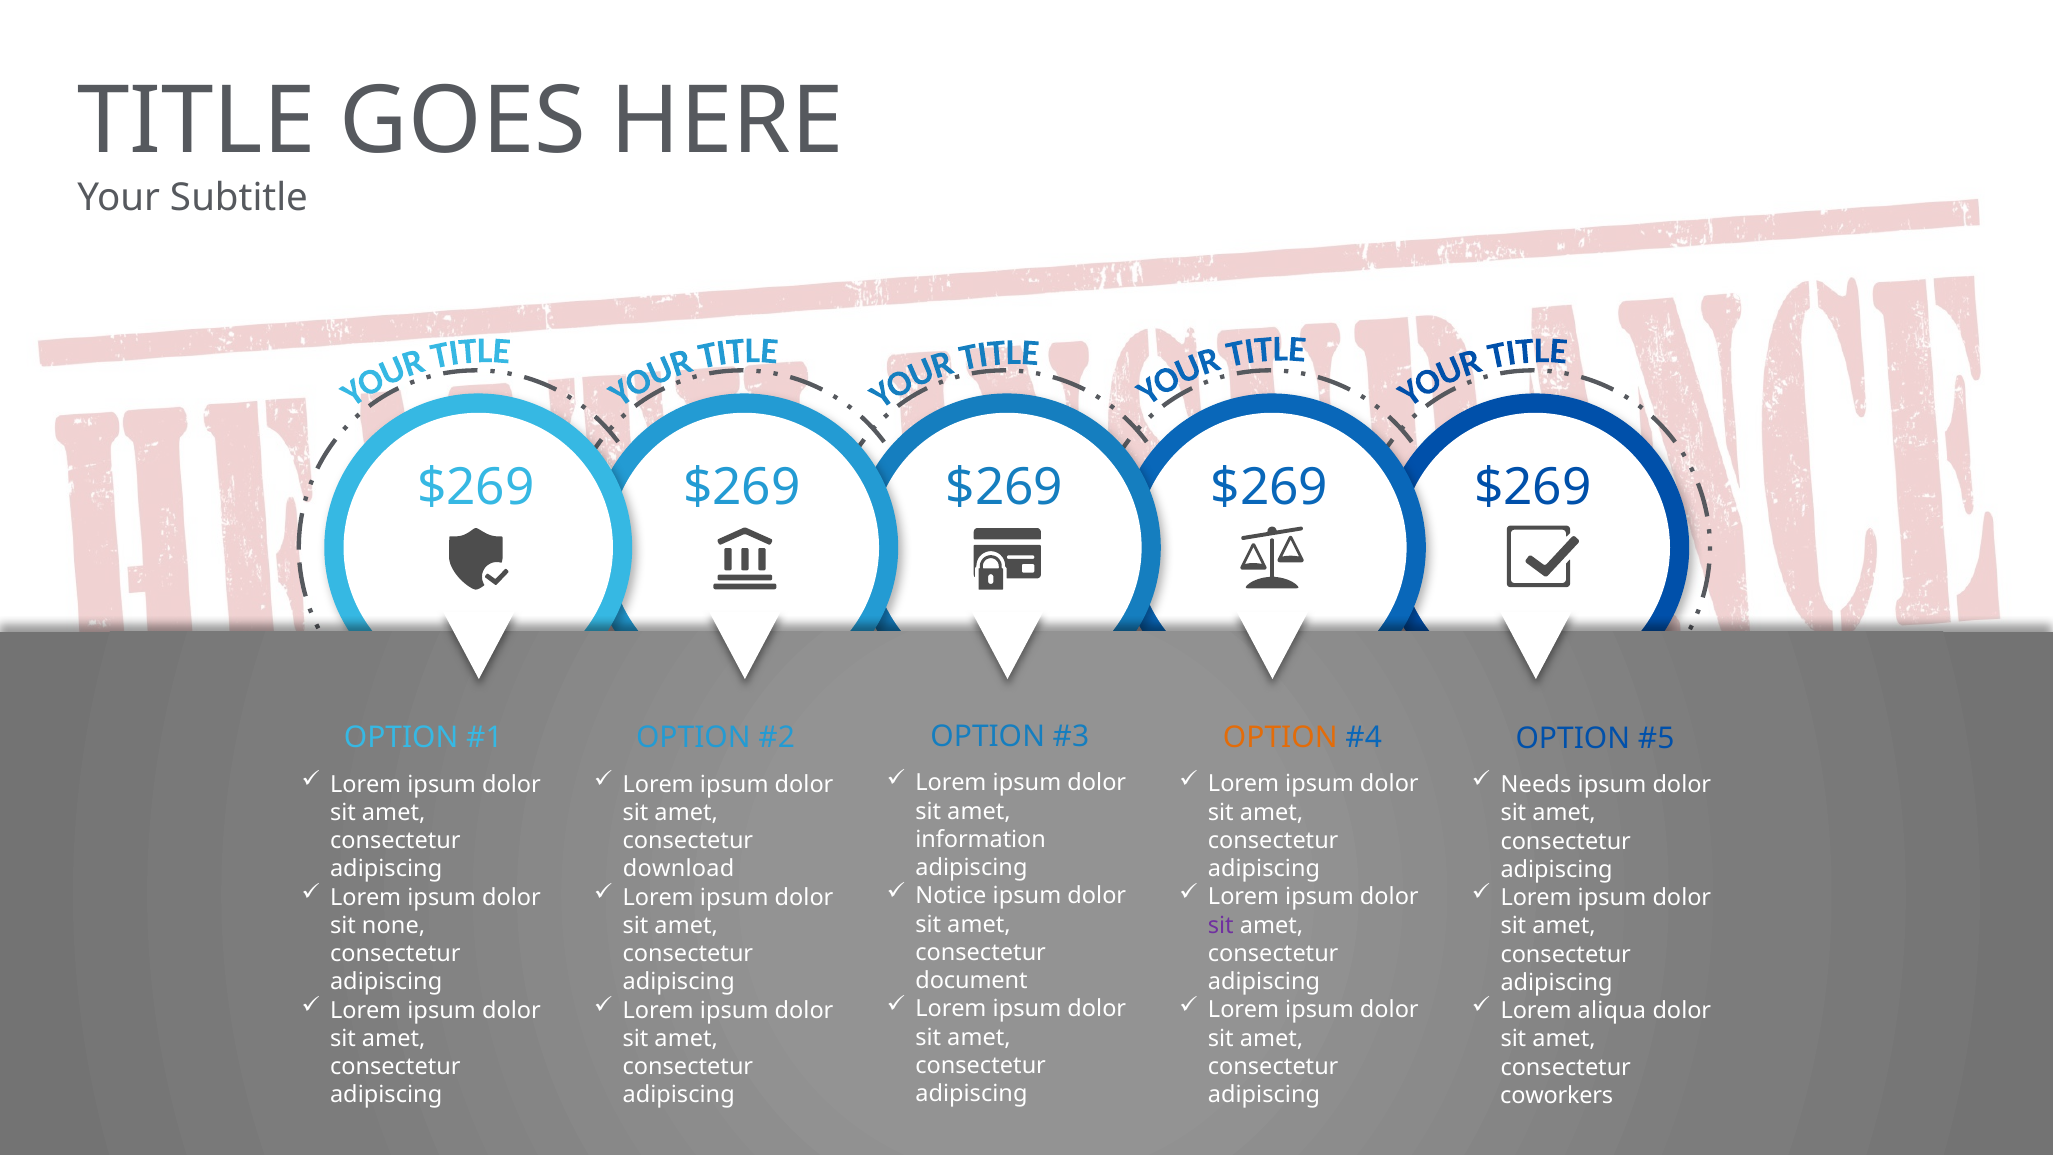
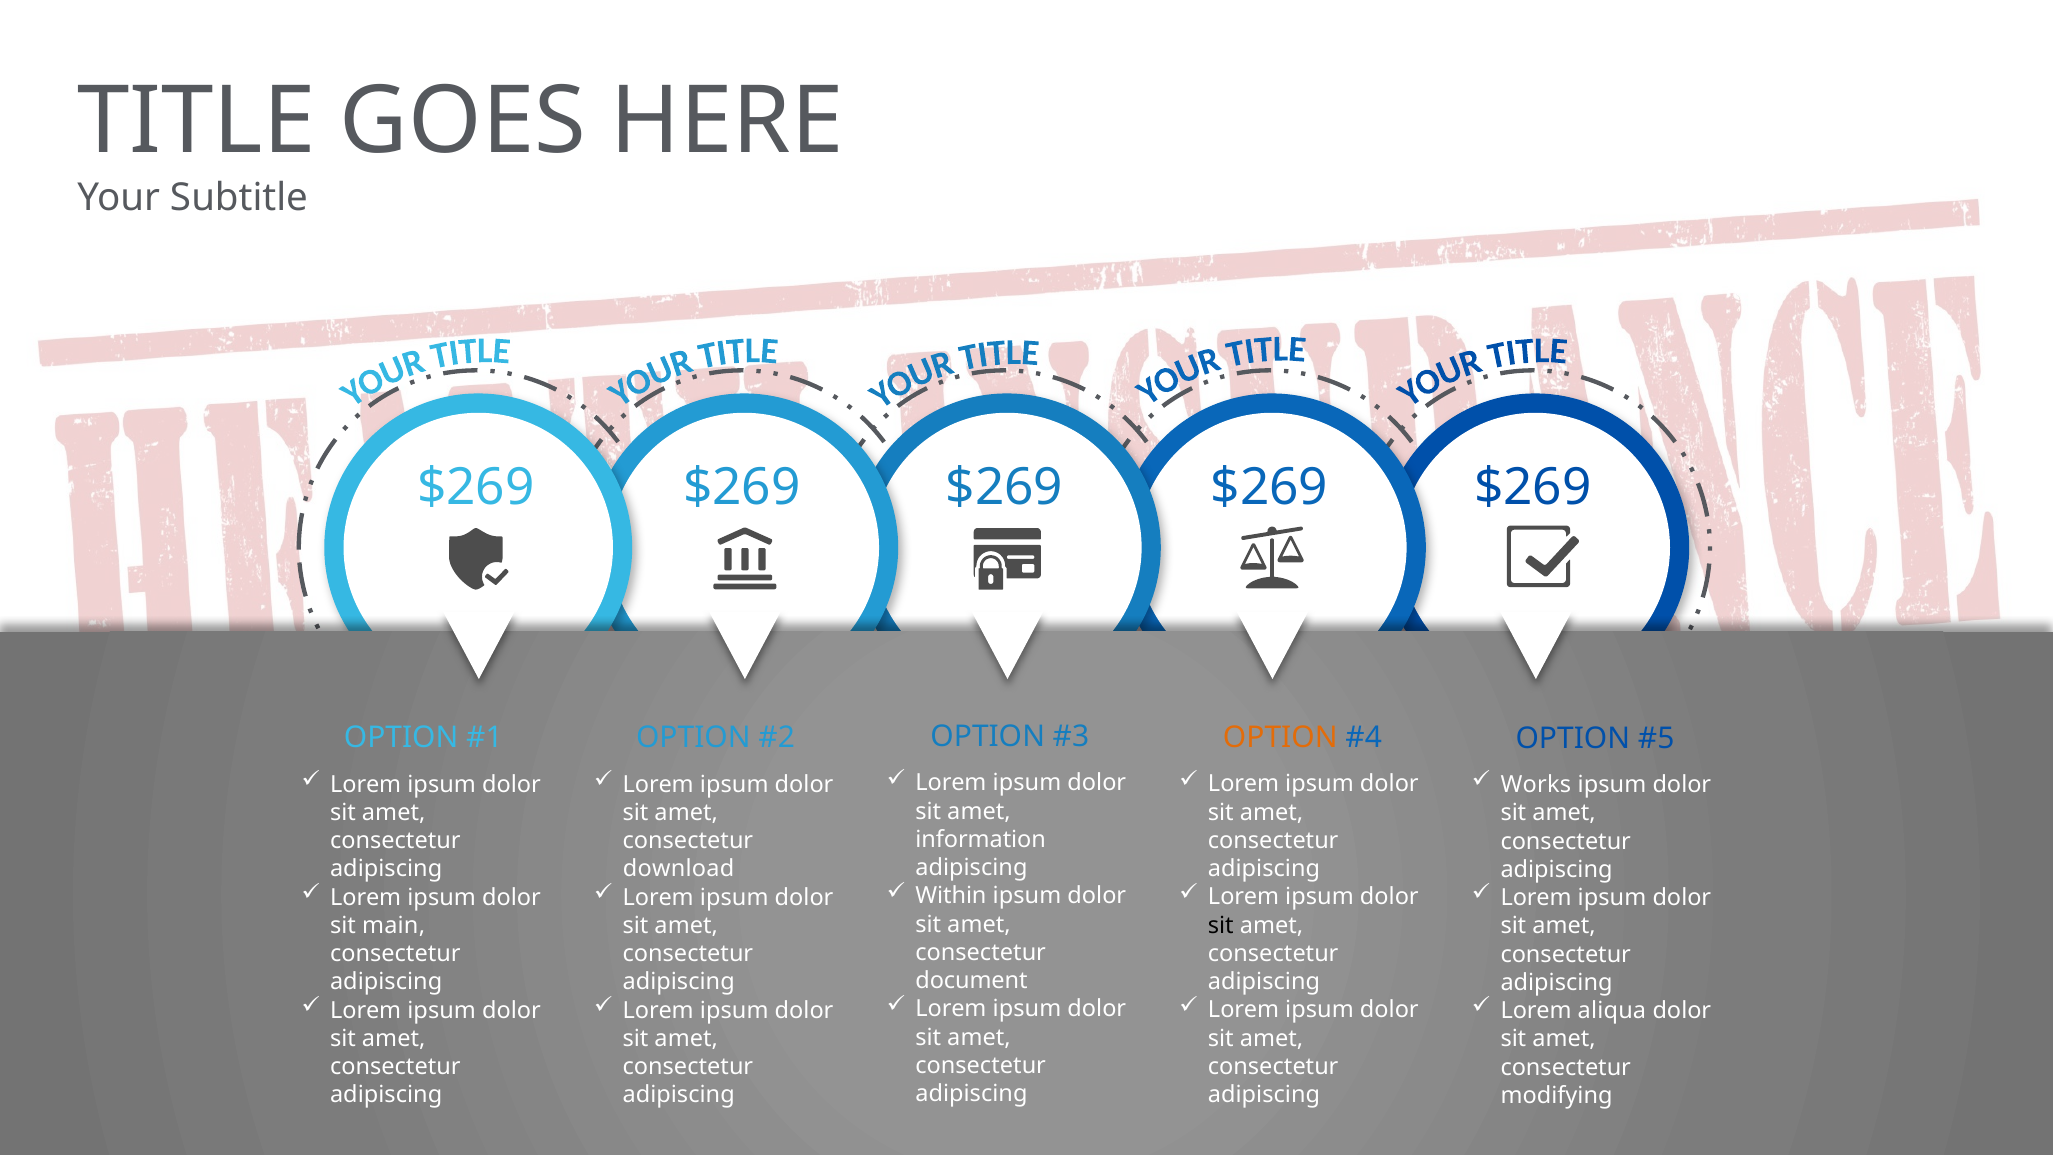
Needs: Needs -> Works
Notice: Notice -> Within
sit at (1221, 925) colour: purple -> black
none: none -> main
coworkers: coworkers -> modifying
